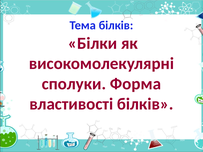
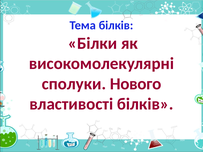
Форма: Форма -> Нового
